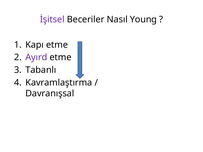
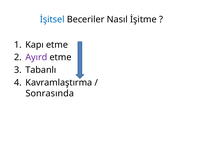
İşitsel colour: purple -> blue
Young: Young -> İşitme
Davranışsal: Davranışsal -> Sonrasında
